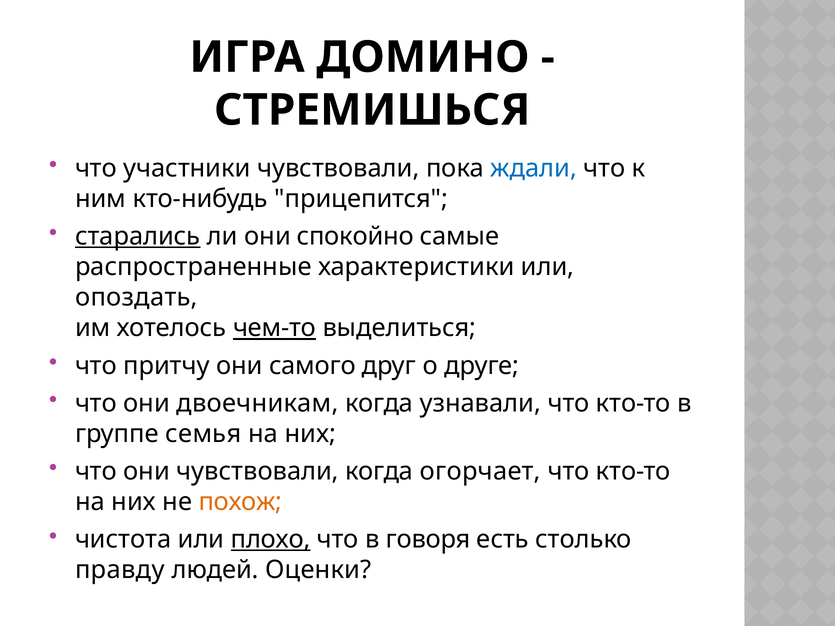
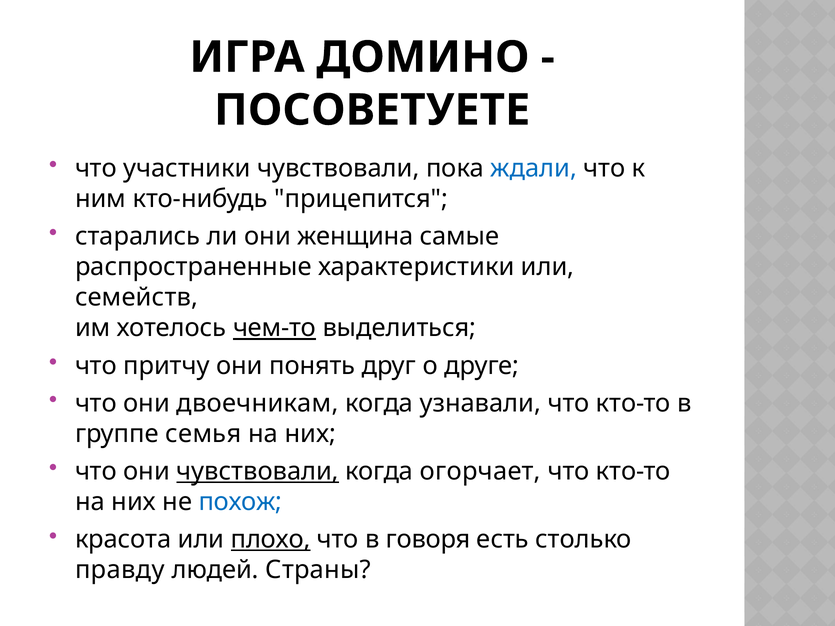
СТРЕМИШЬСЯ: СТРЕМИШЬСЯ -> ПОСОВЕТУЕТЕ
старались underline: present -> none
спокойно: спокойно -> женщина
опоздать: опоздать -> семейств
самого: самого -> понять
чувствовали at (258, 472) underline: none -> present
похож colour: orange -> blue
чистота: чистота -> красота
Оценки: Оценки -> Страны
